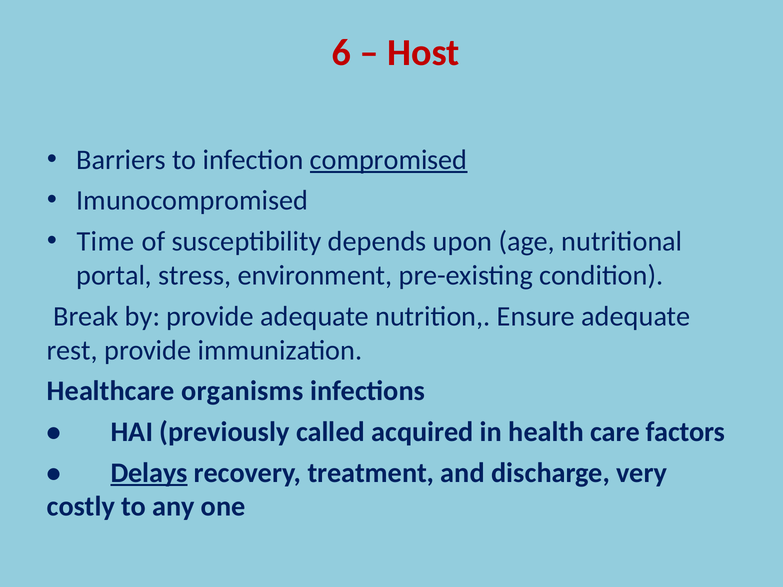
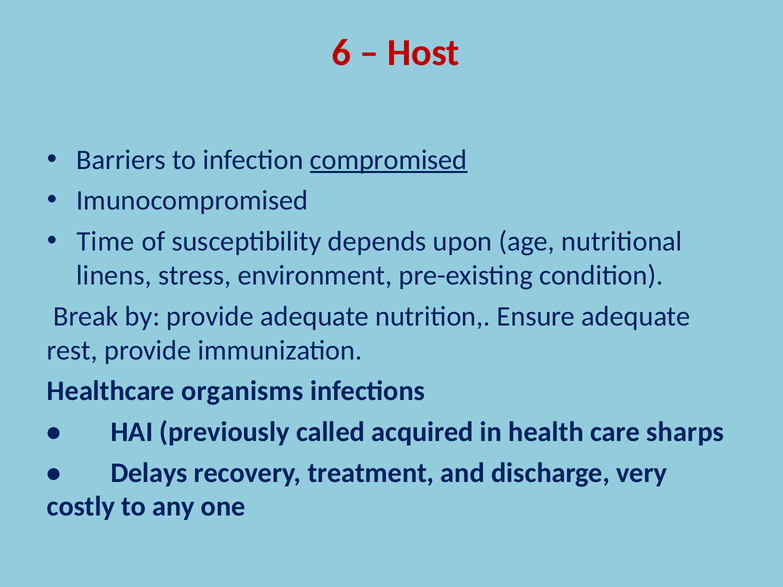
portal: portal -> linens
factors: factors -> sharps
Delays underline: present -> none
